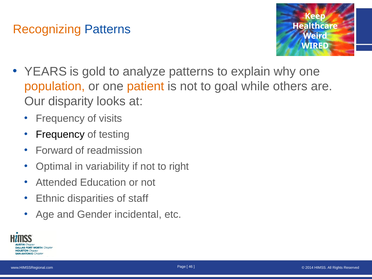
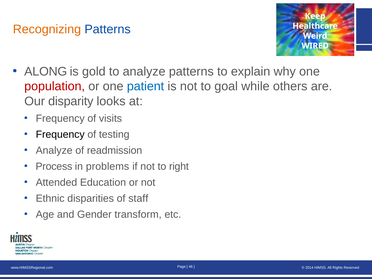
YEARS: YEARS -> ALONG
population colour: orange -> red
patient colour: orange -> blue
Forward at (54, 150): Forward -> Analyze
Optimal: Optimal -> Process
variability: variability -> problems
incidental: incidental -> transform
